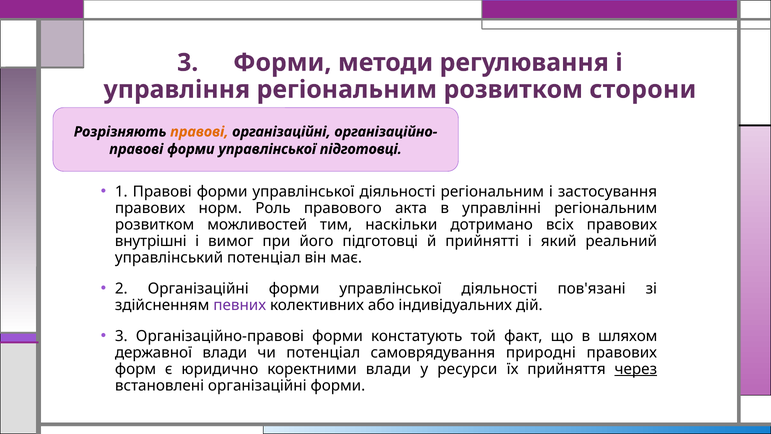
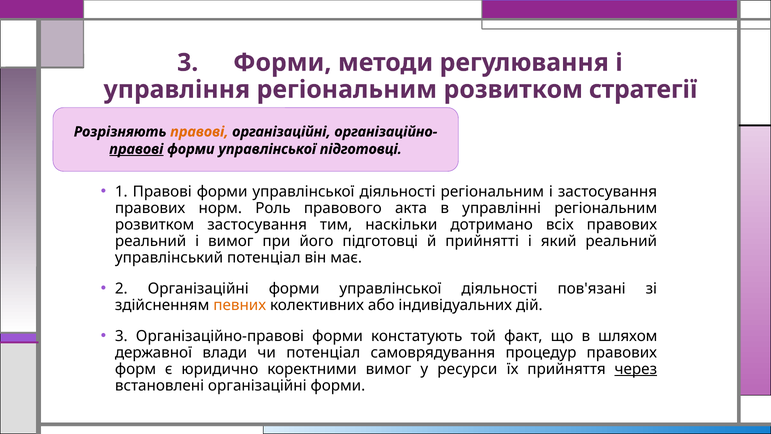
сторони: сторони -> стратегії
правові at (136, 149) underline: none -> present
розвитком можливостей: можливостей -> застосування
внутрішні at (151, 241): внутрішні -> реальний
певних colour: purple -> orange
природні: природні -> процедур
коректними влади: влади -> вимог
